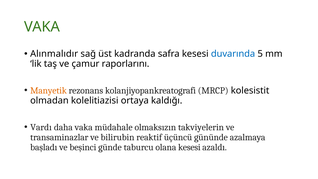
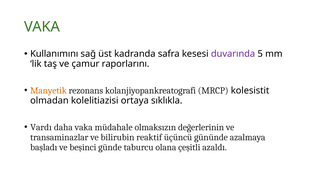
Alınmalıdır: Alınmalıdır -> Kullanımını
duvarında colour: blue -> purple
kaldığı: kaldığı -> sıklıkla
takviyelerin: takviyelerin -> değerlerinin
olana kesesi: kesesi -> çeşitli
